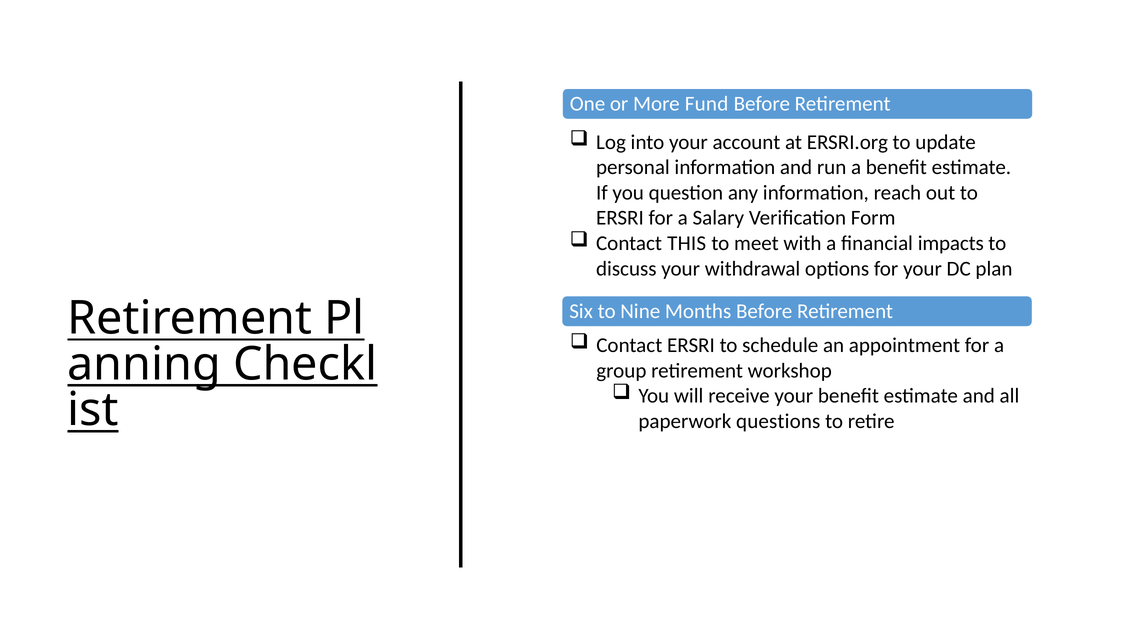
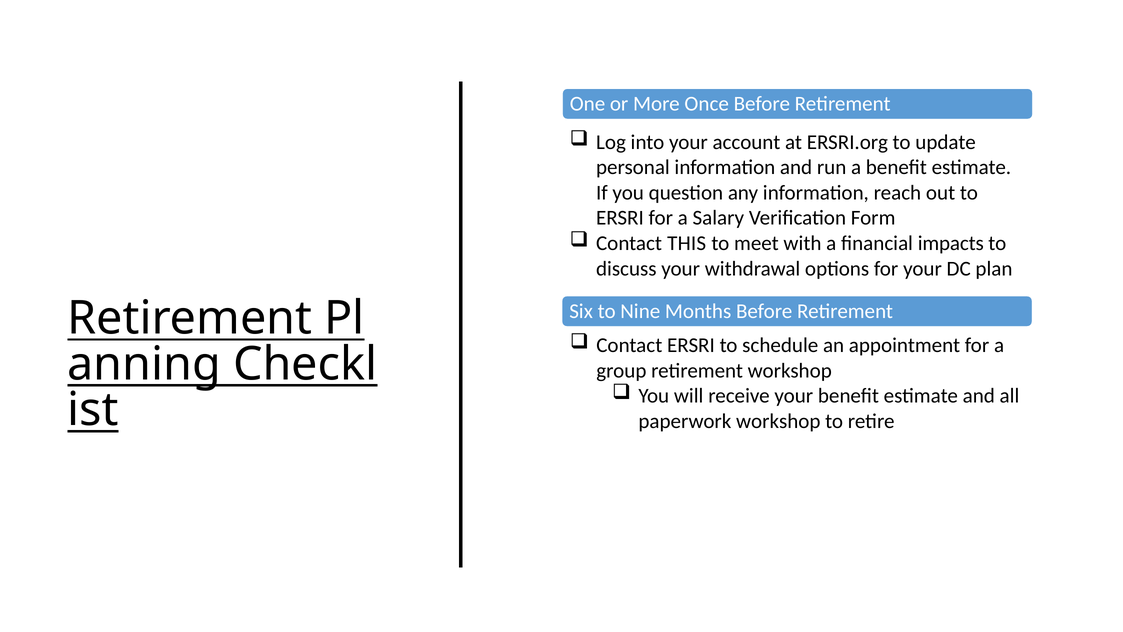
Fund: Fund -> Once
paperwork questions: questions -> workshop
